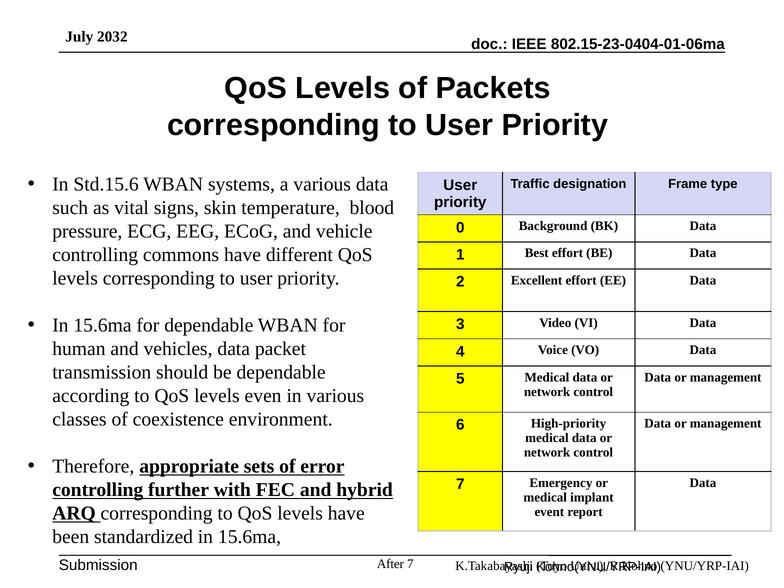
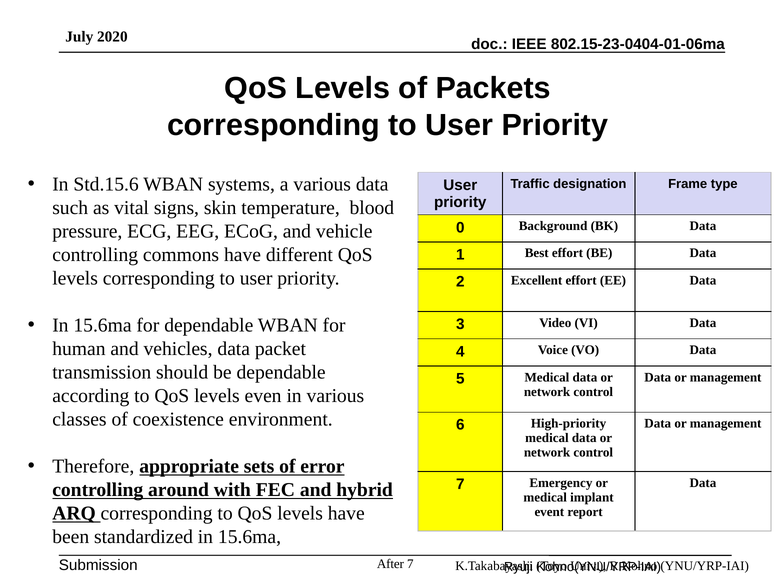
2032: 2032 -> 2020
further: further -> around
